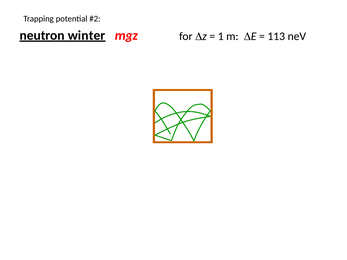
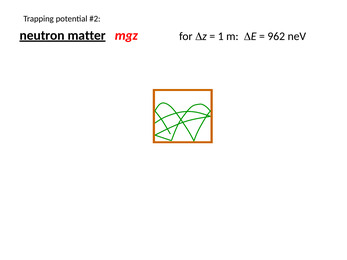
winter: winter -> matter
113: 113 -> 962
